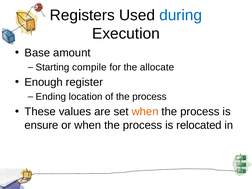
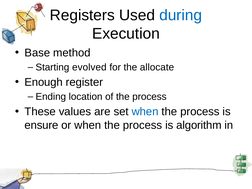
amount: amount -> method
compile: compile -> evolved
when at (145, 112) colour: orange -> blue
relocated: relocated -> algorithm
